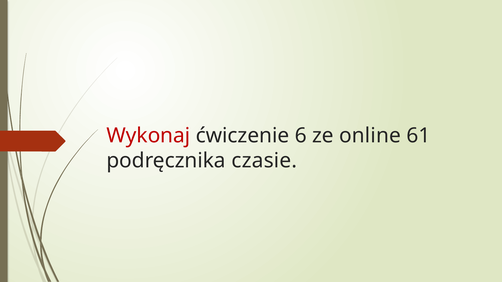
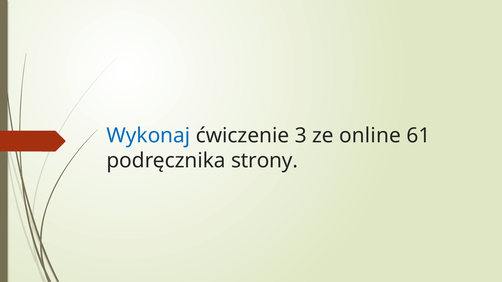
Wykonaj colour: red -> blue
6: 6 -> 3
czasie: czasie -> strony
